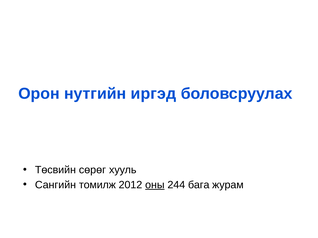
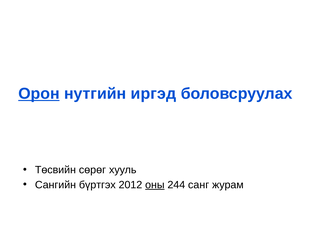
Орон underline: none -> present
томилж: томилж -> бүртгэх
бага: бага -> санг
